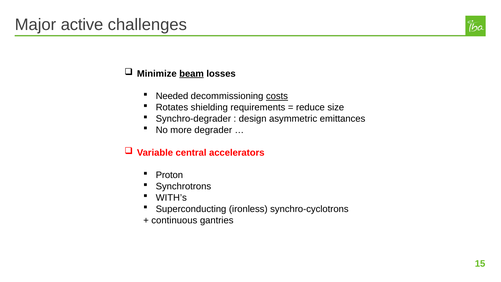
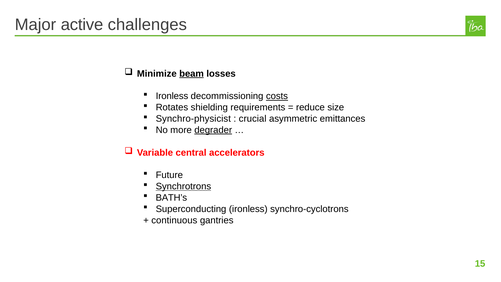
Needed at (172, 96): Needed -> Ironless
Synchro-degrader: Synchro-degrader -> Synchro-physicist
design: design -> crucial
degrader underline: none -> present
Proton: Proton -> Future
Synchrotrons underline: none -> present
WITH’s: WITH’s -> BATH’s
